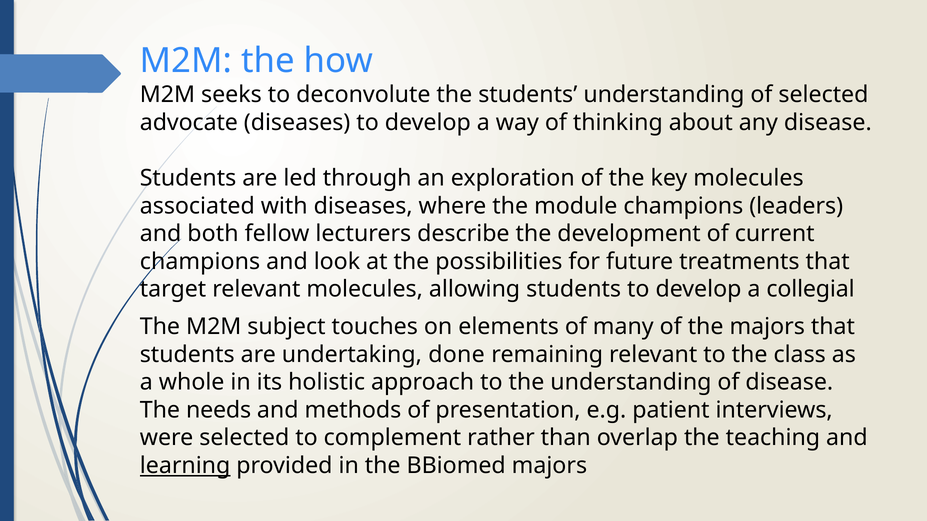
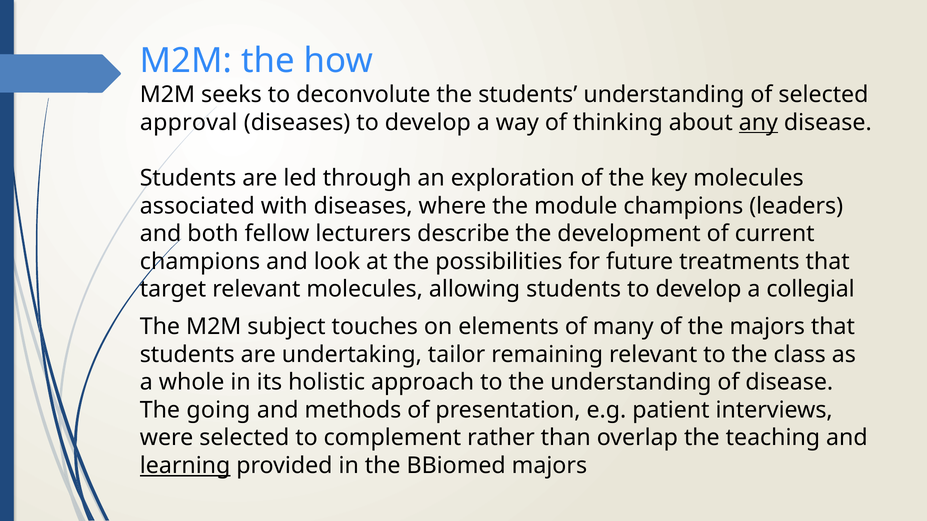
advocate: advocate -> approval
any underline: none -> present
done: done -> tailor
needs: needs -> going
